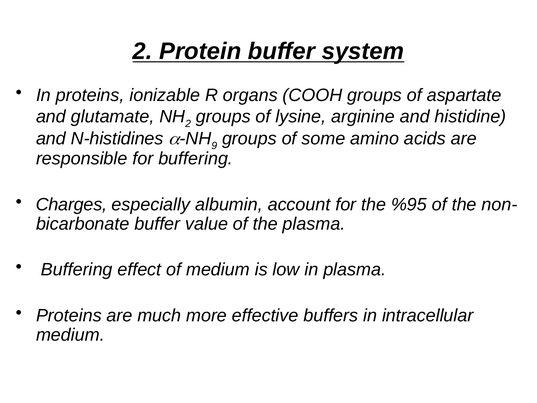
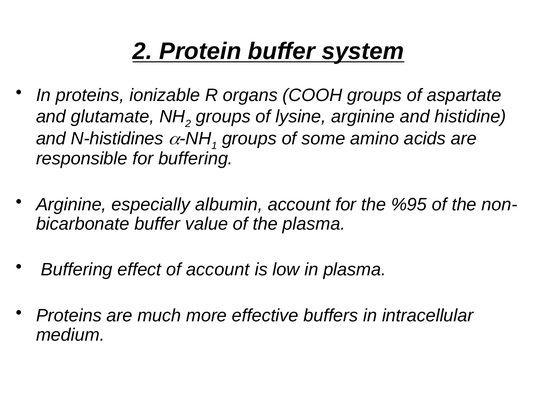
9: 9 -> 1
Charges at (71, 204): Charges -> Arginine
of medium: medium -> account
